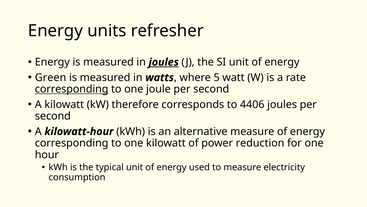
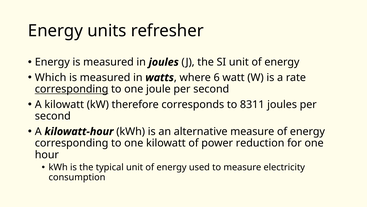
joules at (164, 62) underline: present -> none
Green: Green -> Which
5: 5 -> 6
4406: 4406 -> 8311
